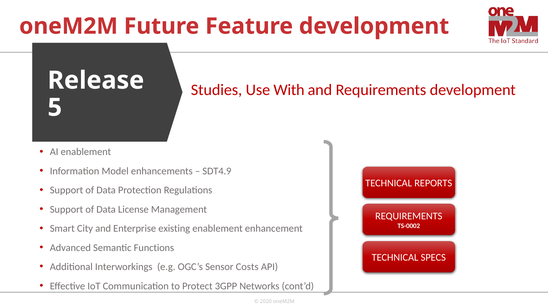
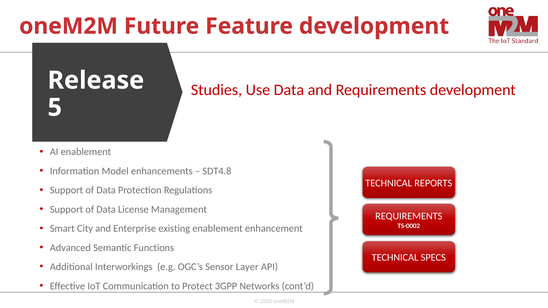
Use With: With -> Data
SDT4.9: SDT4.9 -> SDT4.8
Costs: Costs -> Layer
